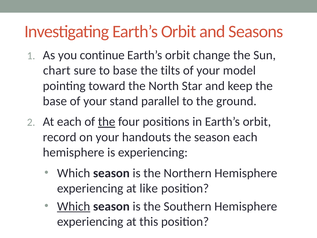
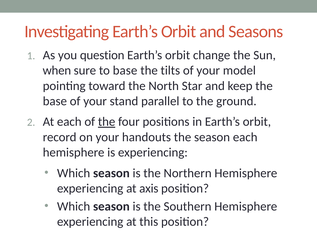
continue: continue -> question
chart: chart -> when
like: like -> axis
Which at (74, 206) underline: present -> none
